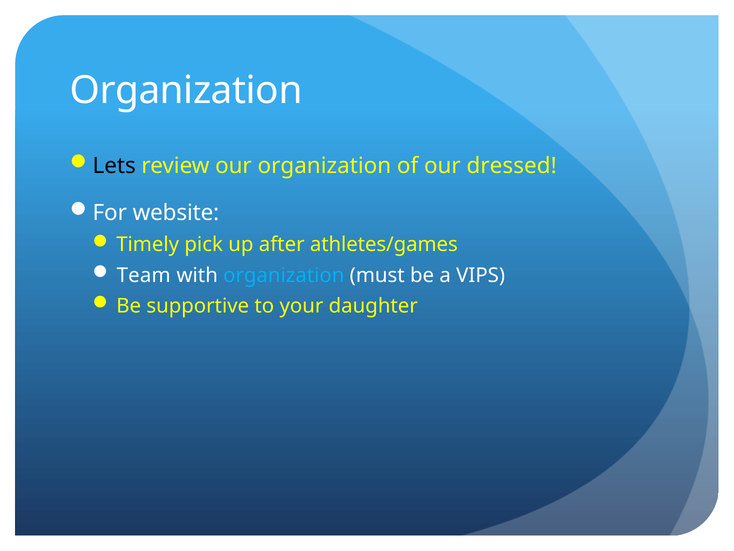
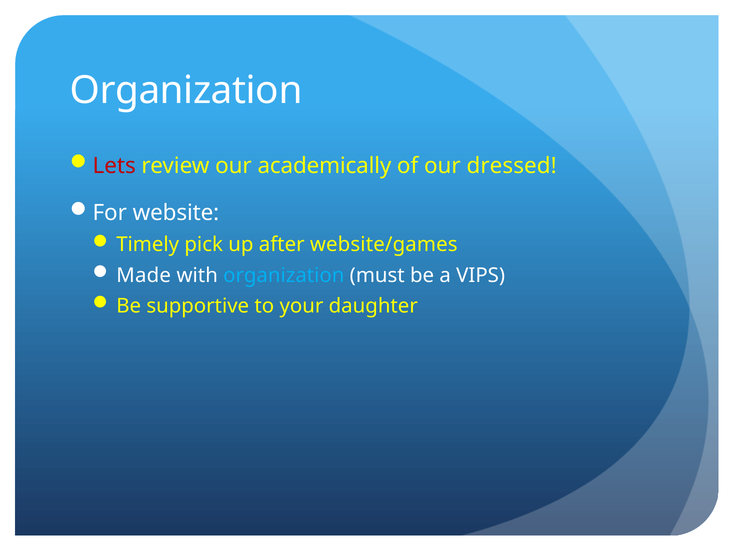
Lets colour: black -> red
our organization: organization -> academically
athletes/games: athletes/games -> website/games
Team: Team -> Made
